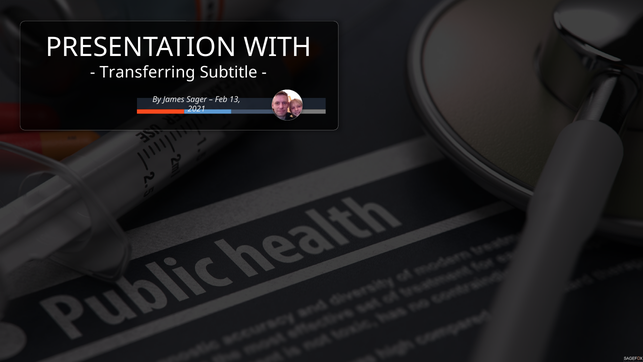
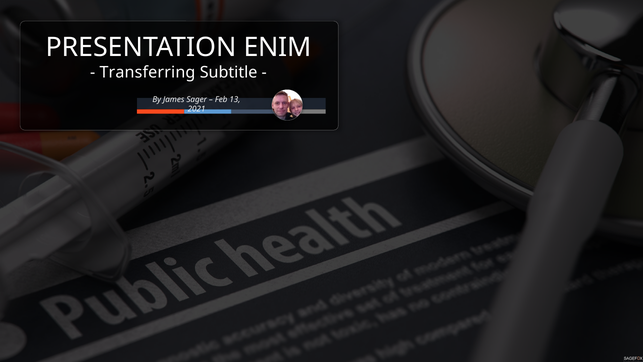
WITH: WITH -> ENIM
